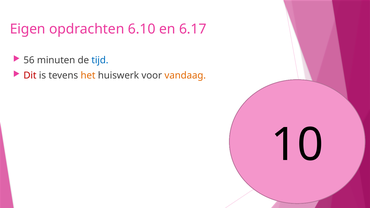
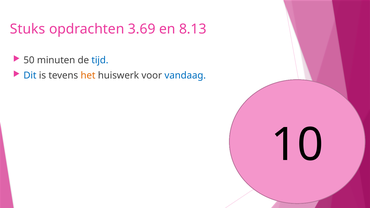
Eigen: Eigen -> Stuks
6.10: 6.10 -> 3.69
6.17: 6.17 -> 8.13
56: 56 -> 50
Dit colour: red -> blue
vandaag colour: orange -> blue
